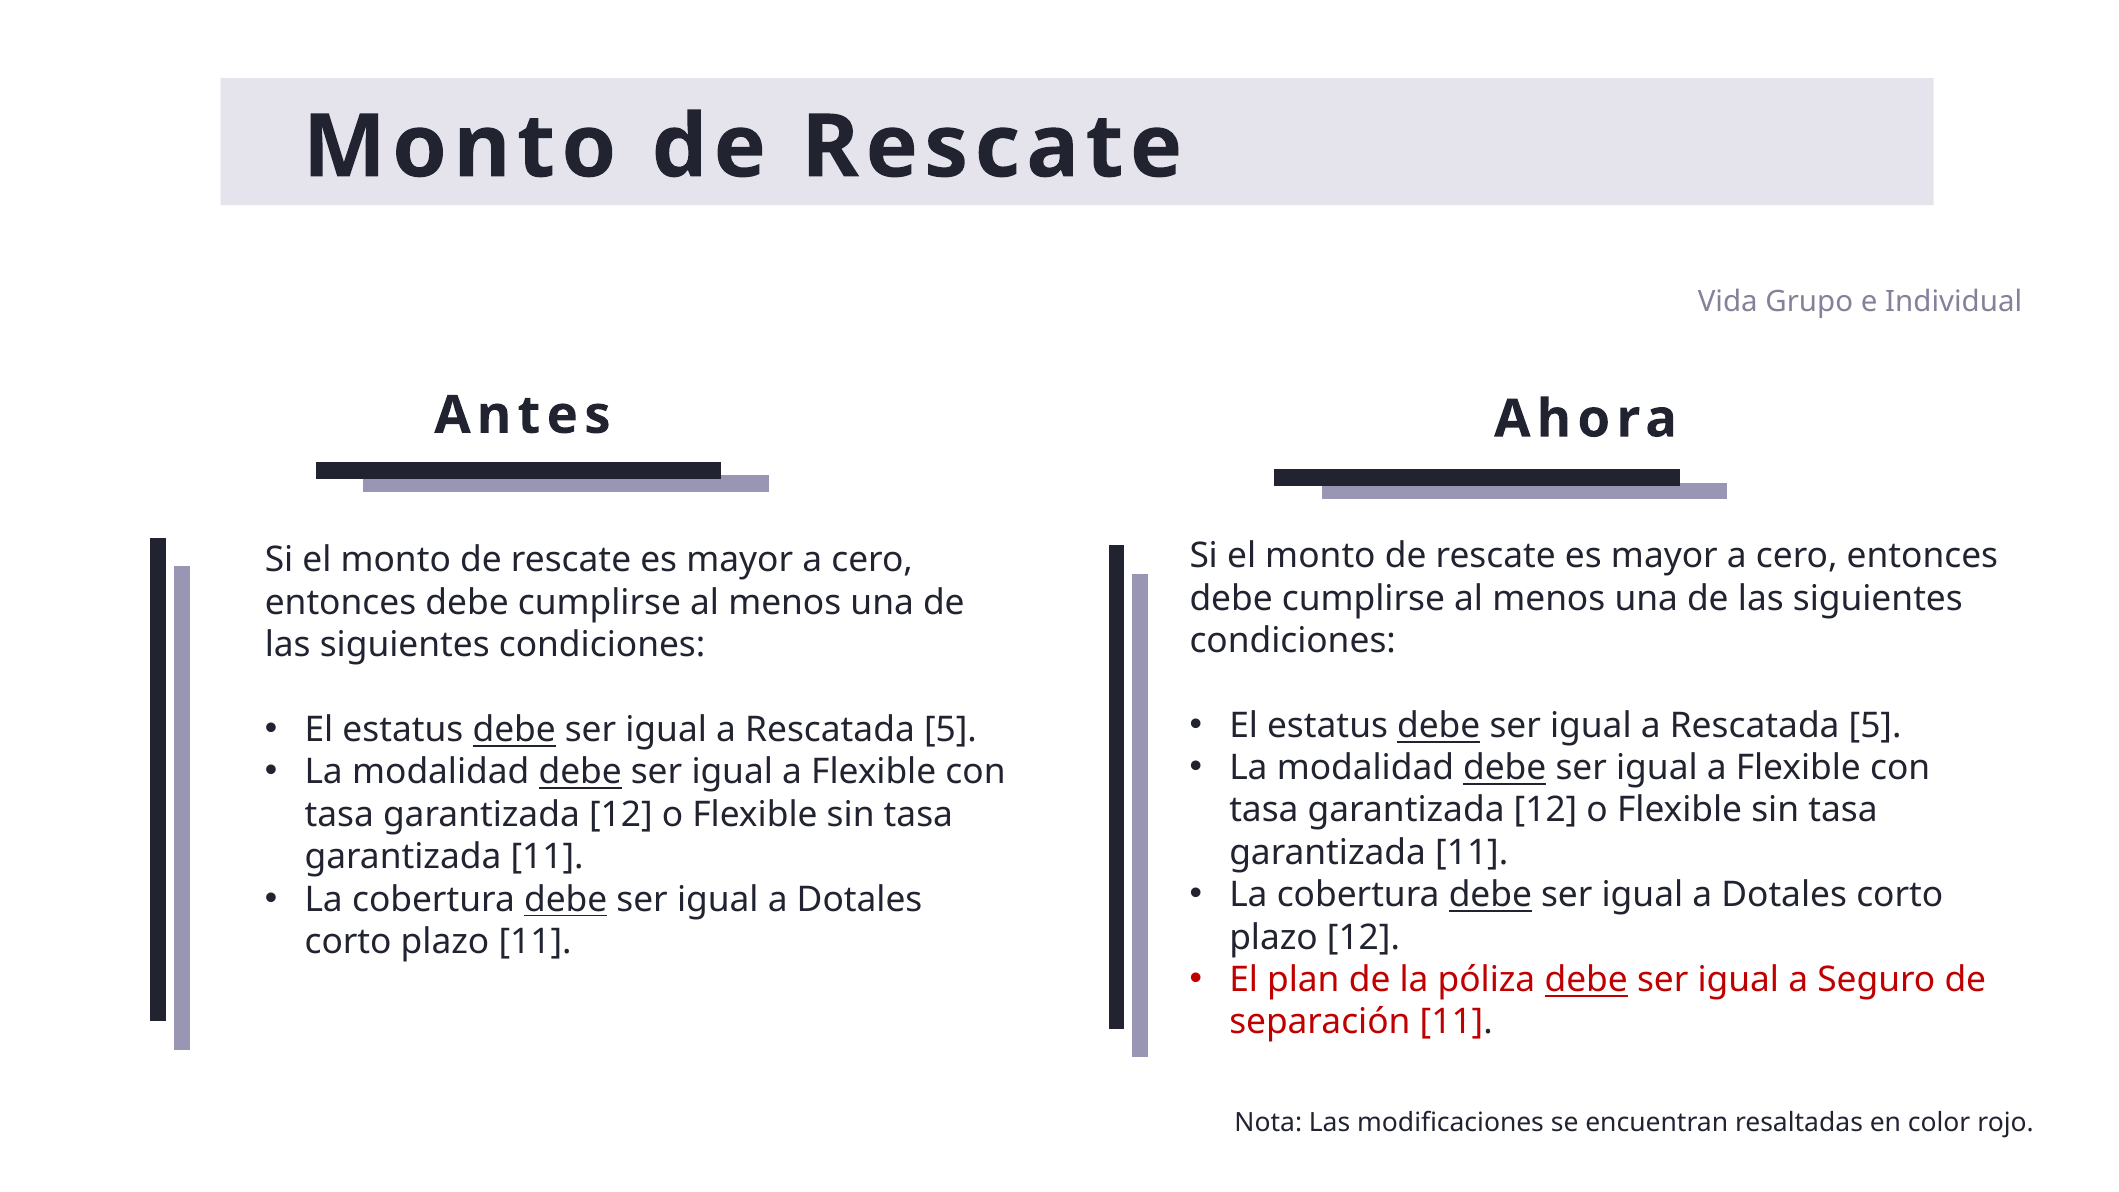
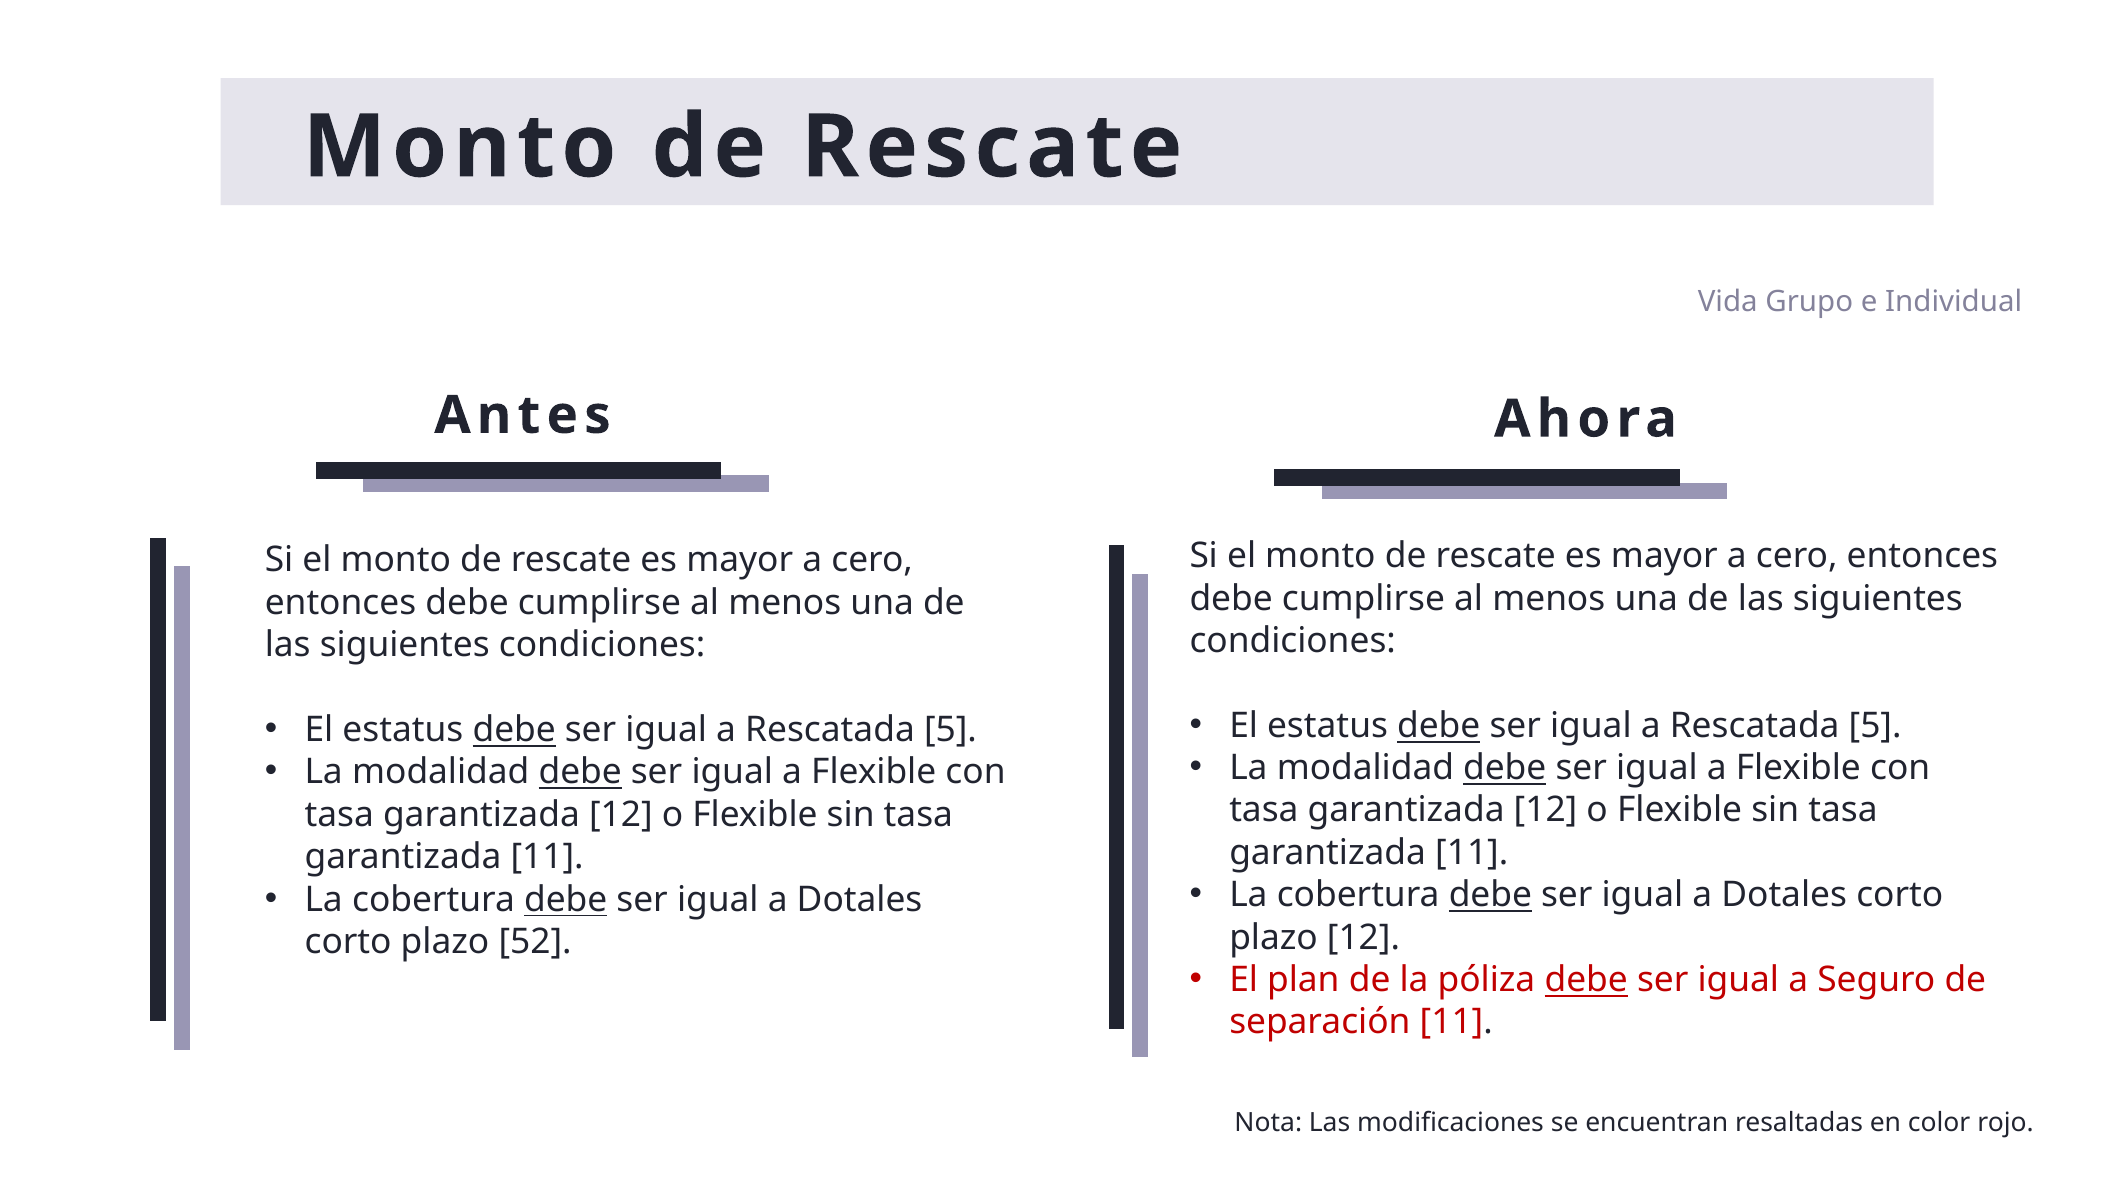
plazo 11: 11 -> 52
